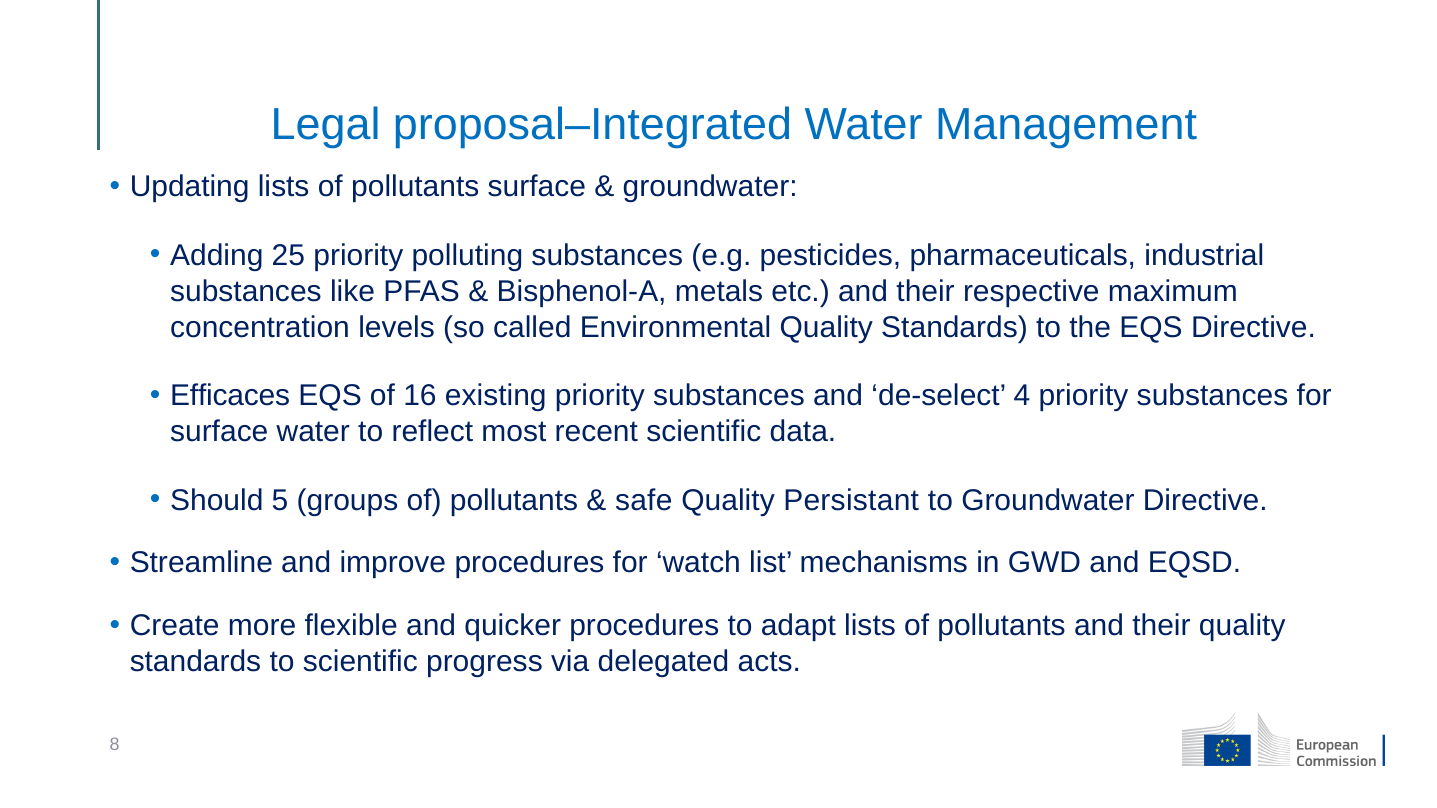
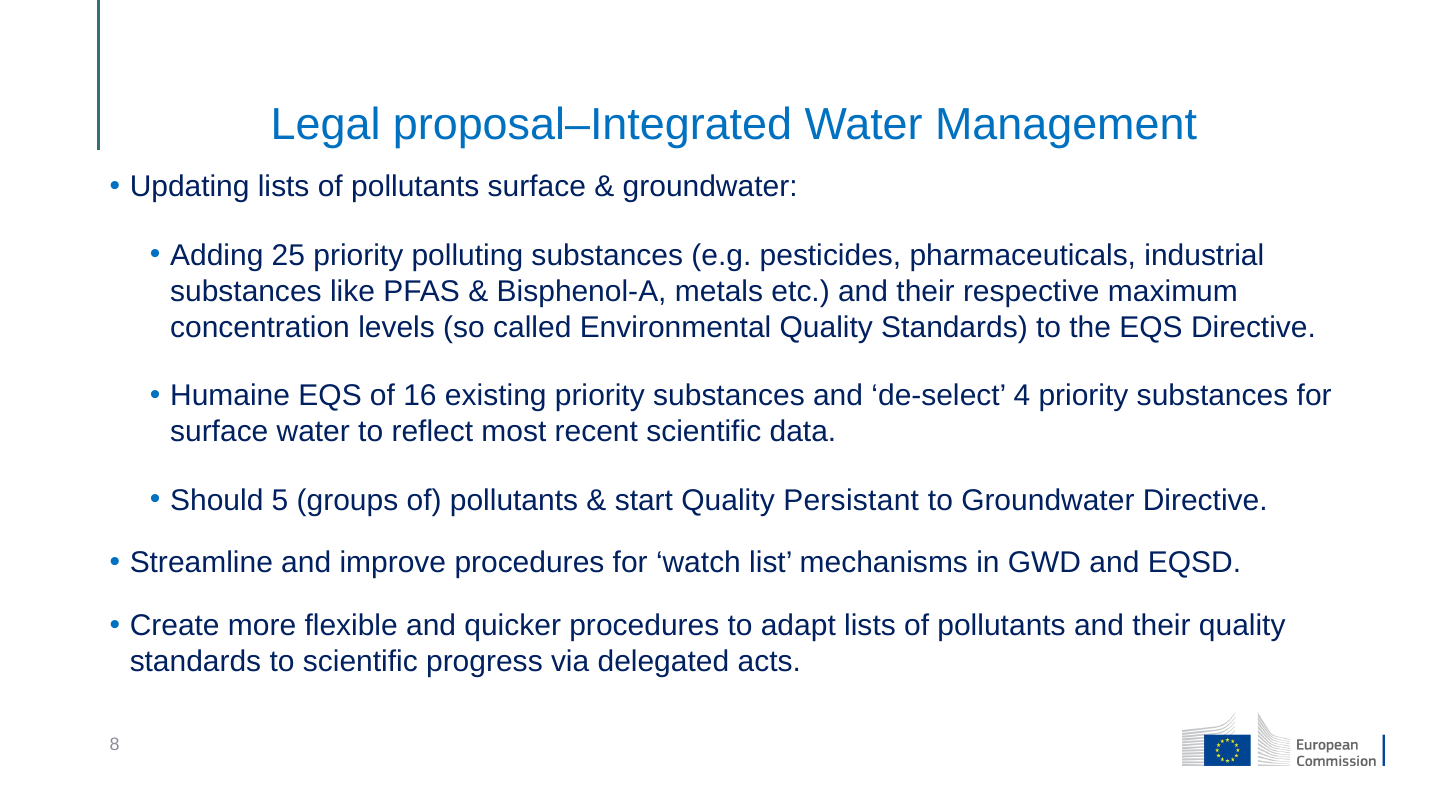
Efficaces: Efficaces -> Humaine
safe: safe -> start
